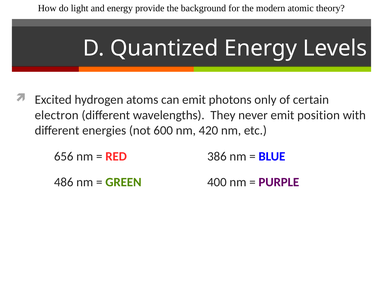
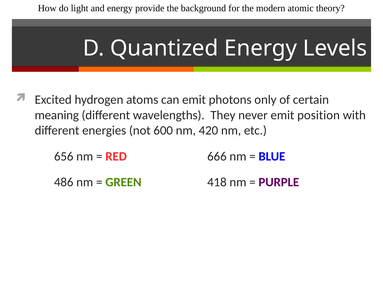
electron: electron -> meaning
386: 386 -> 666
400: 400 -> 418
